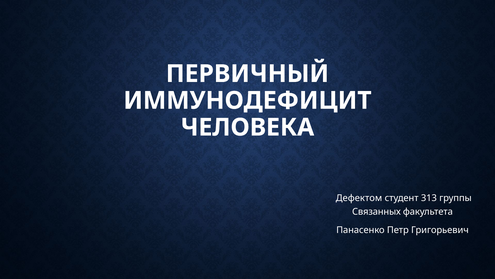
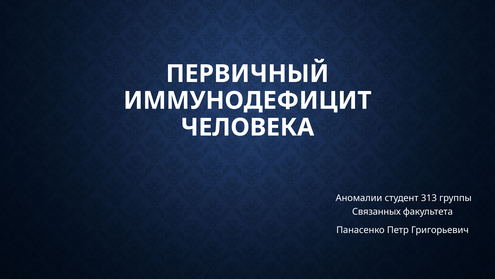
Дефектом: Дефектом -> Аномалии
